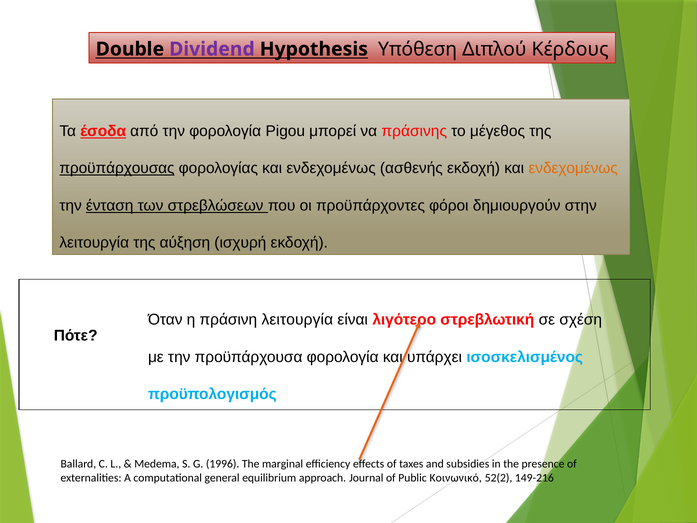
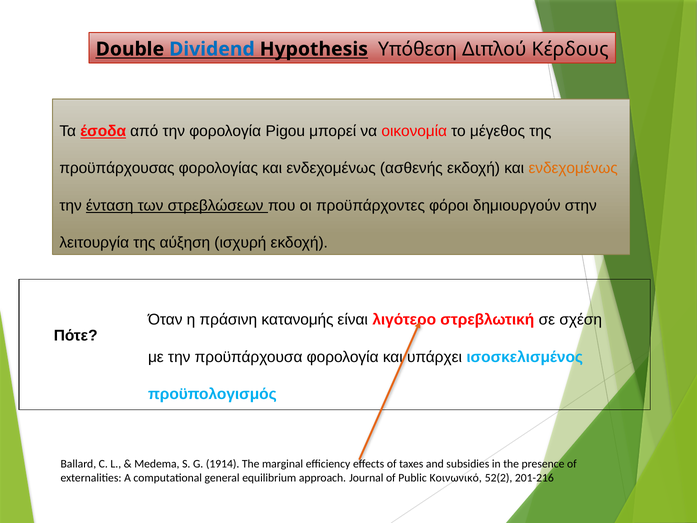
Dividend colour: purple -> blue
πράσινης: πράσινης -> οικονομία
προϋπάρχουσας underline: present -> none
πράσινη λειτουργία: λειτουργία -> κατανομής
1996: 1996 -> 1914
149-216: 149-216 -> 201-216
